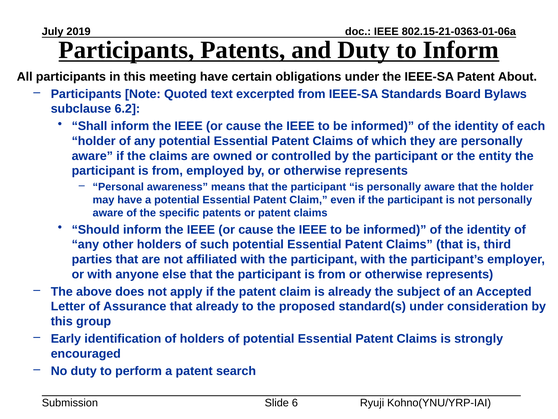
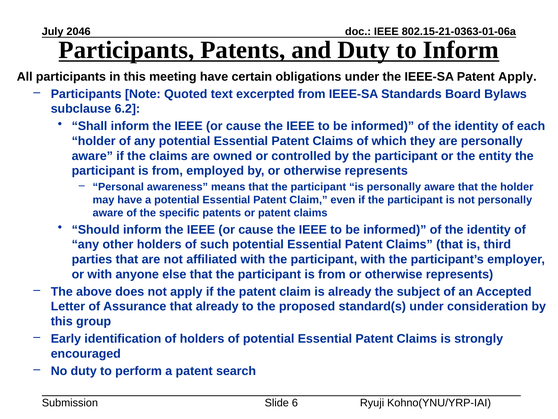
2019: 2019 -> 2046
Patent About: About -> Apply
